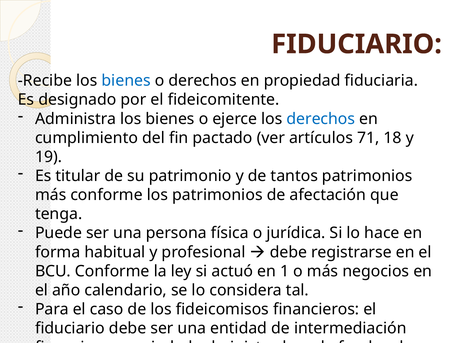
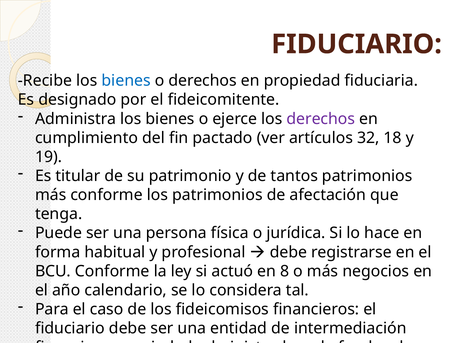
derechos at (321, 119) colour: blue -> purple
71: 71 -> 32
1: 1 -> 8
